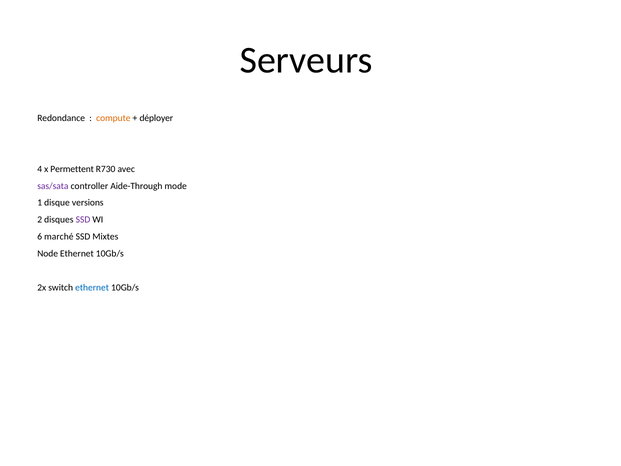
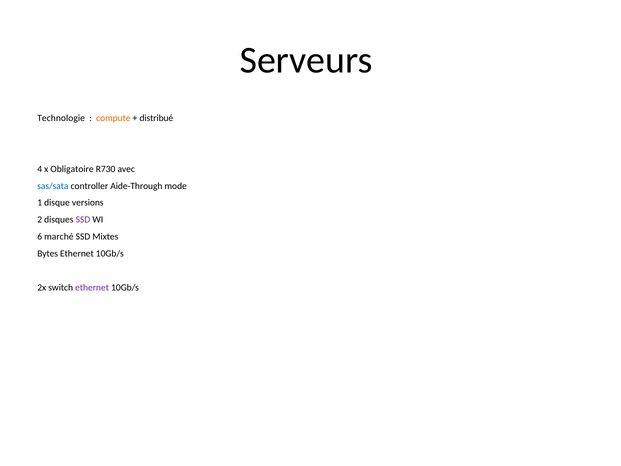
Redondance: Redondance -> Technologie
déployer: déployer -> distribué
Permettent: Permettent -> Obligatoire
sas/sata colour: purple -> blue
Node: Node -> Bytes
ethernet at (92, 287) colour: blue -> purple
